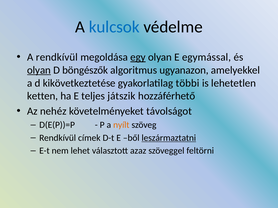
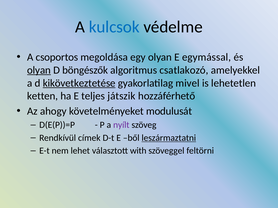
A rendkívül: rendkívül -> csoportos
egy underline: present -> none
ugyanazon: ugyanazon -> csatlakozó
kikövetkeztetése underline: none -> present
többi: többi -> mivel
nehéz: nehéz -> ahogy
távolságot: távolságot -> modulusát
nyílt colour: orange -> purple
azaz: azaz -> with
